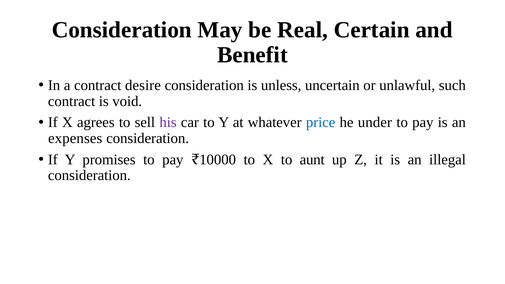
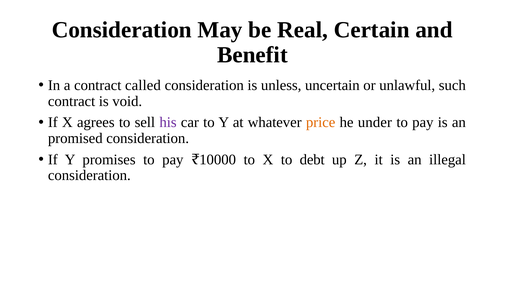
desire: desire -> called
price colour: blue -> orange
expenses: expenses -> promised
aunt: aunt -> debt
